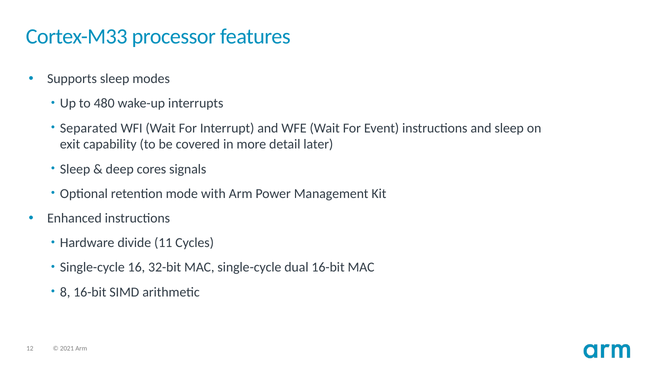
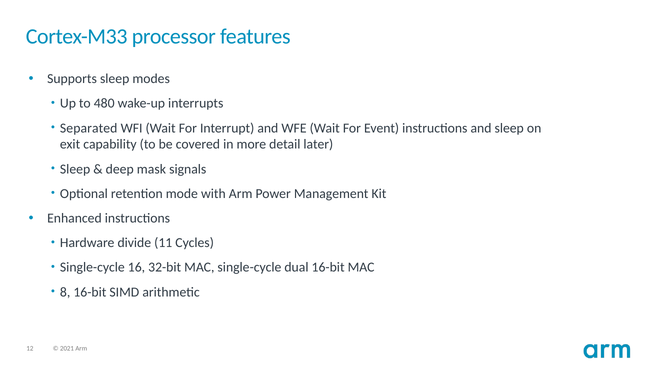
cores: cores -> mask
